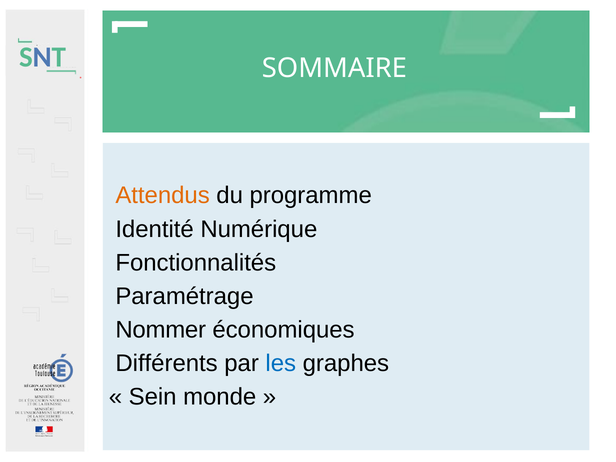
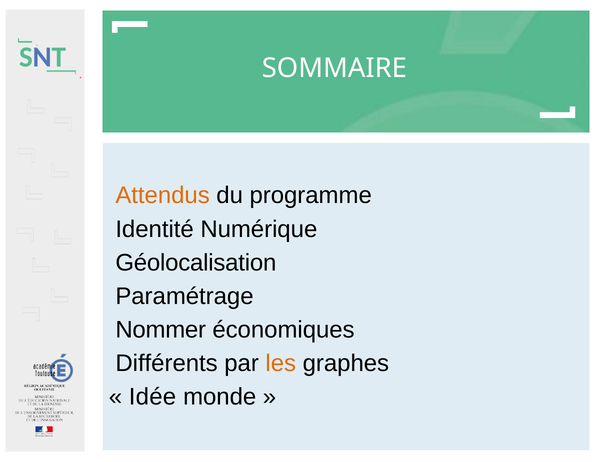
Fonctionnalités: Fonctionnalités -> Géolocalisation
les colour: blue -> orange
Sein: Sein -> Idée
